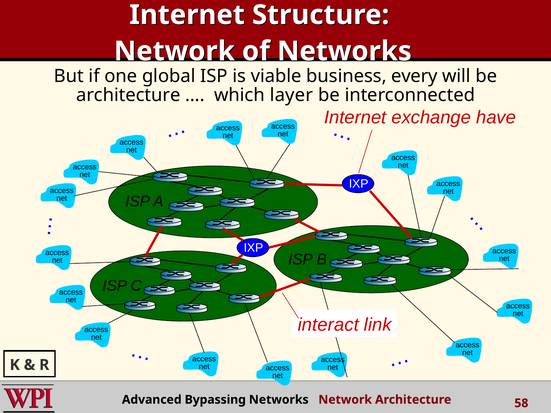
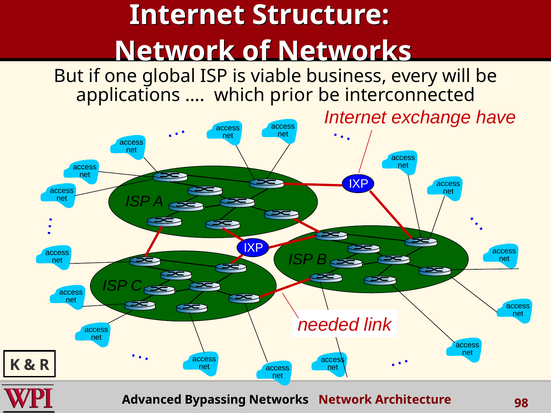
architecture at (128, 95): architecture -> applications
layer: layer -> prior
interact: interact -> needed
58: 58 -> 98
